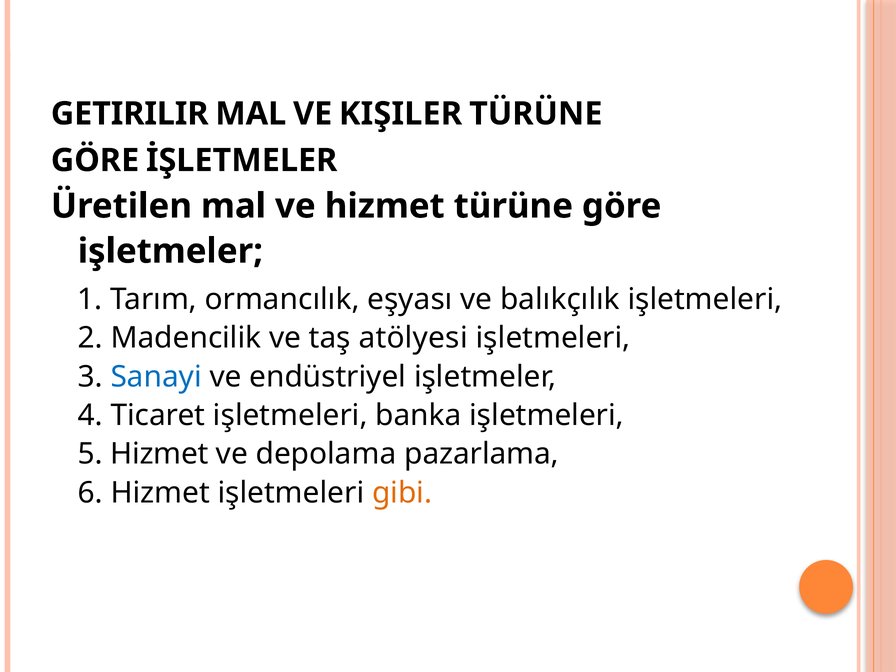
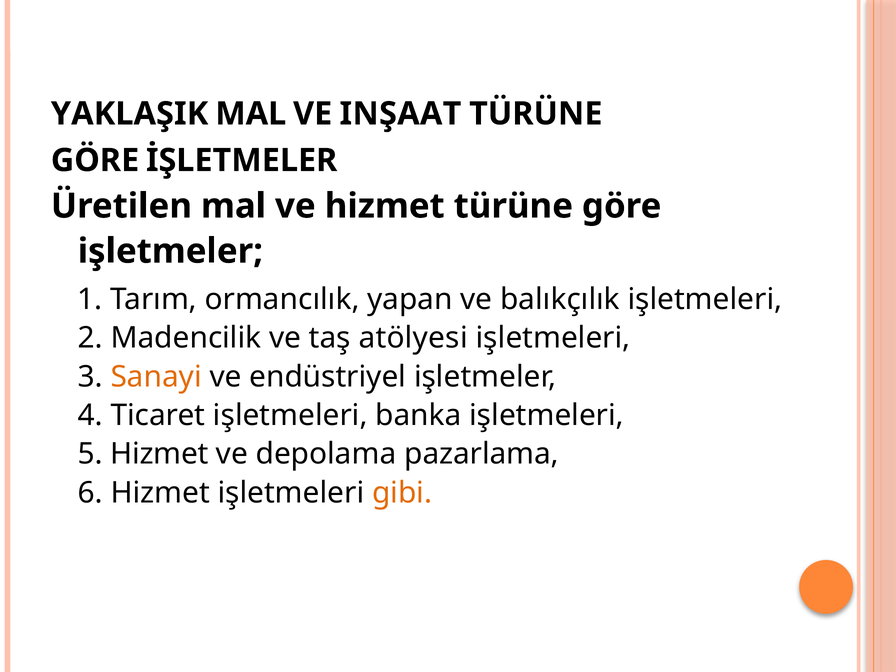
GETIRILIR: GETIRILIR -> YAKLAŞIK
KIŞILER: KIŞILER -> INŞAAT
eşyası: eşyası -> yapan
Sanayi colour: blue -> orange
